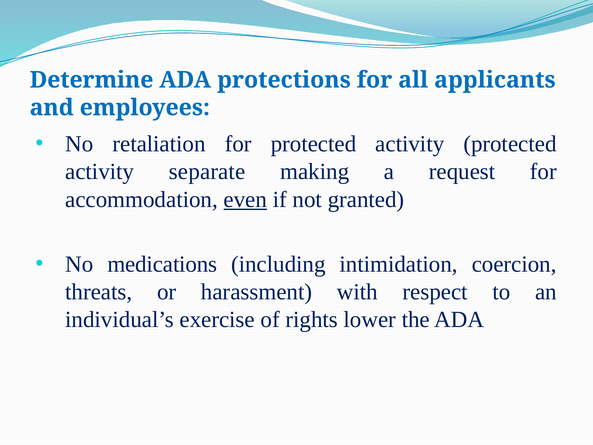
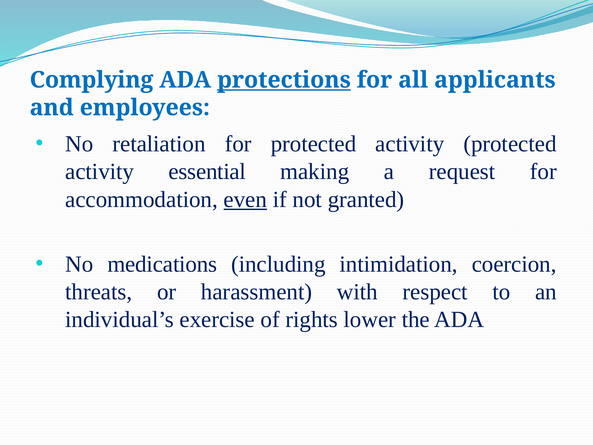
Determine: Determine -> Complying
protections underline: none -> present
separate: separate -> essential
